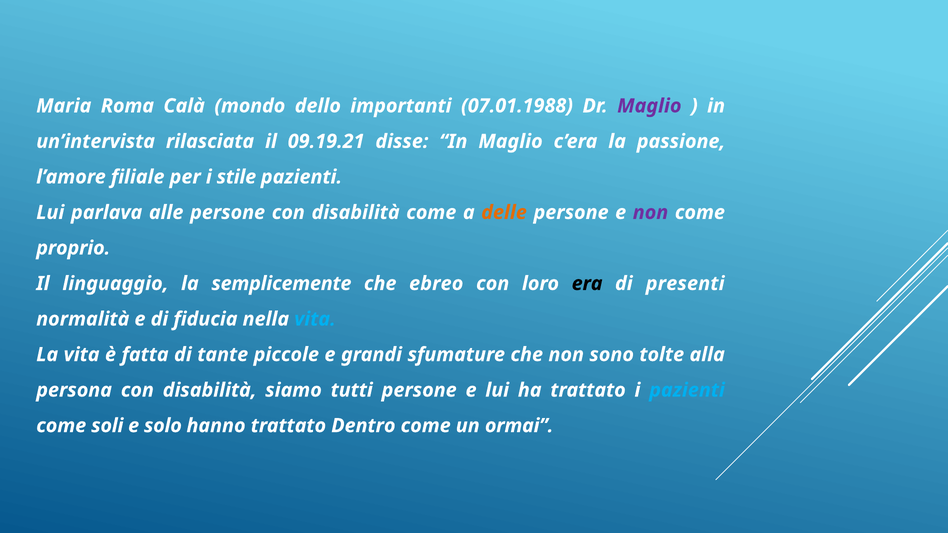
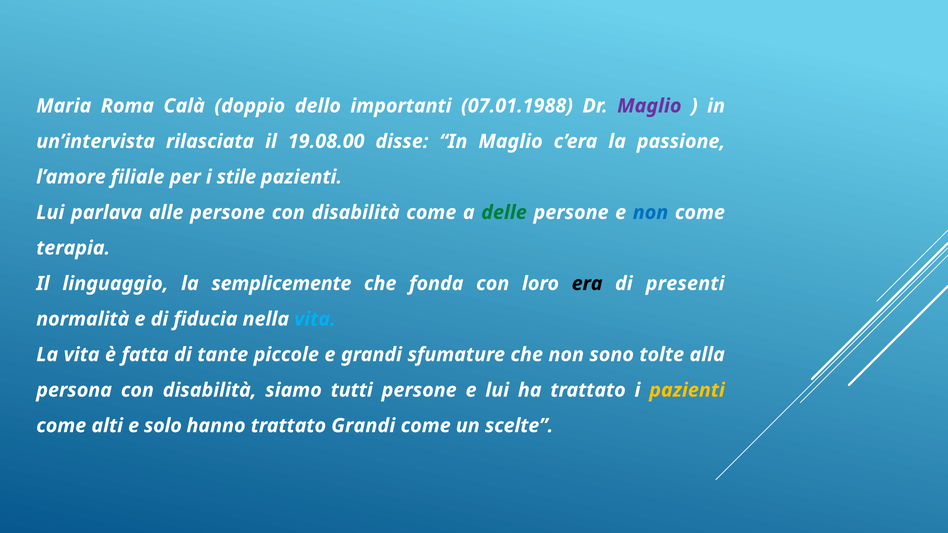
mondo: mondo -> doppio
09.19.21: 09.19.21 -> 19.08.00
delle colour: orange -> green
non at (650, 213) colour: purple -> blue
proprio: proprio -> terapia
ebreo: ebreo -> fonda
pazienti at (687, 390) colour: light blue -> yellow
soli: soli -> alti
trattato Dentro: Dentro -> Grandi
ormai: ormai -> scelte
